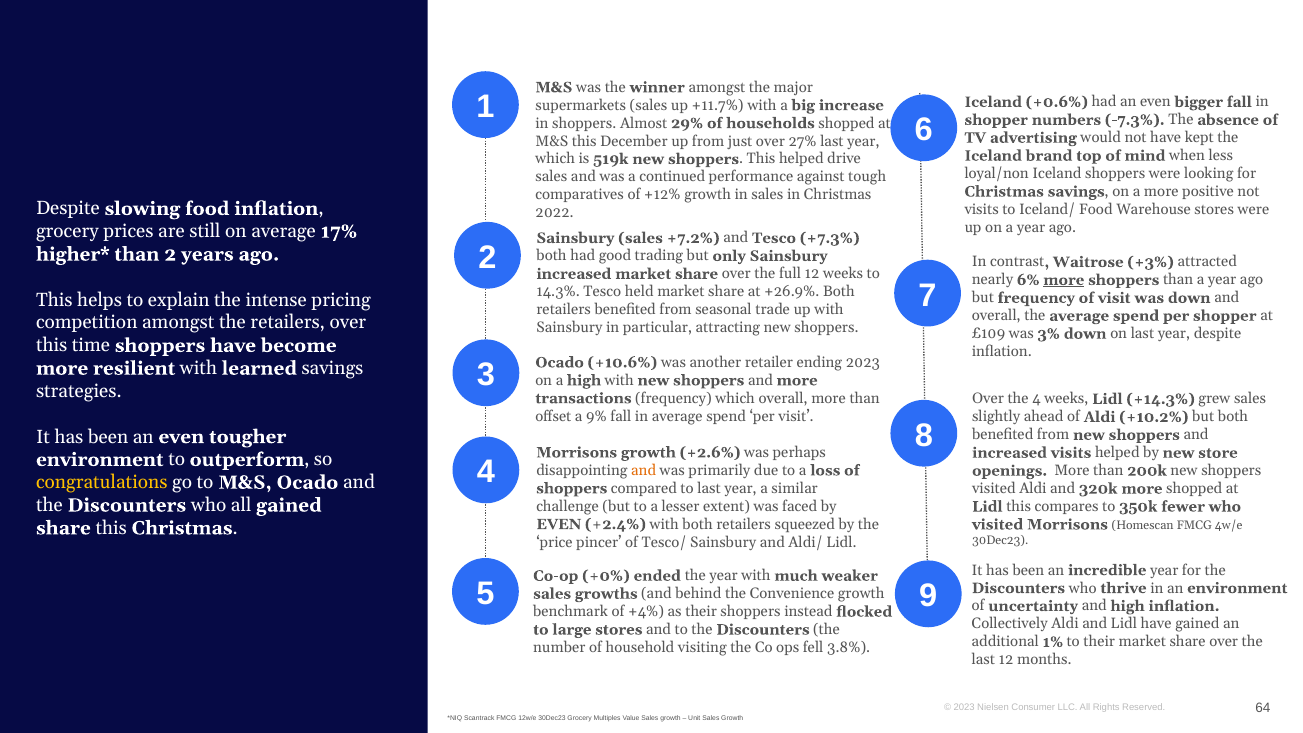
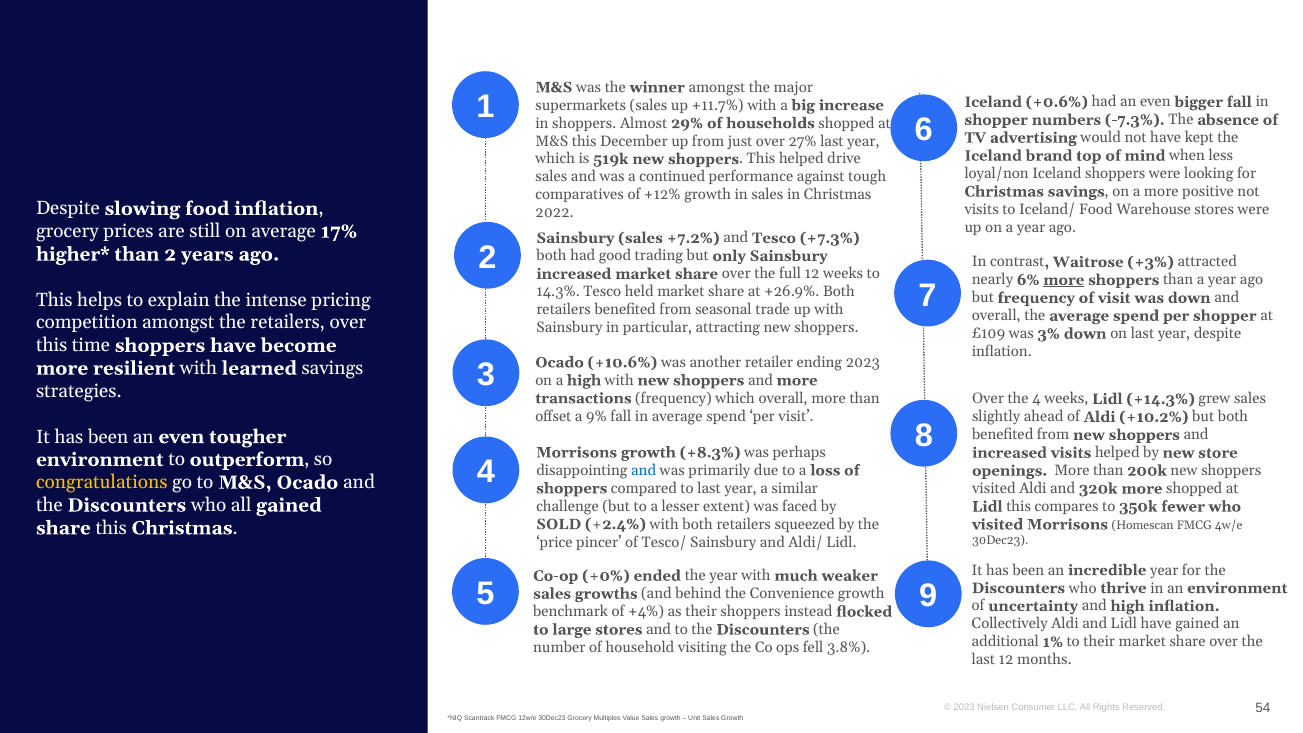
+2.6%: +2.6% -> +8.3%
and at (644, 470) colour: orange -> blue
EVEN at (559, 524): EVEN -> SOLD
64: 64 -> 54
